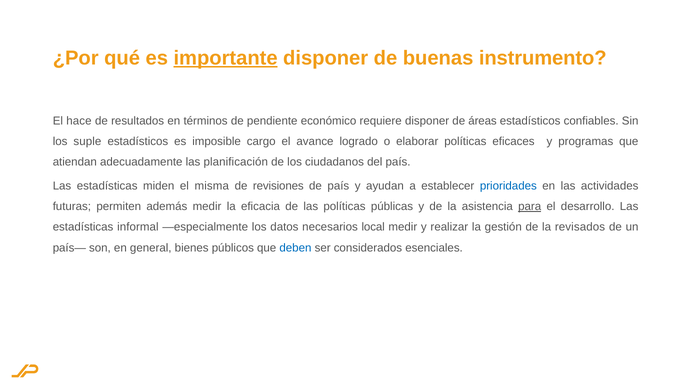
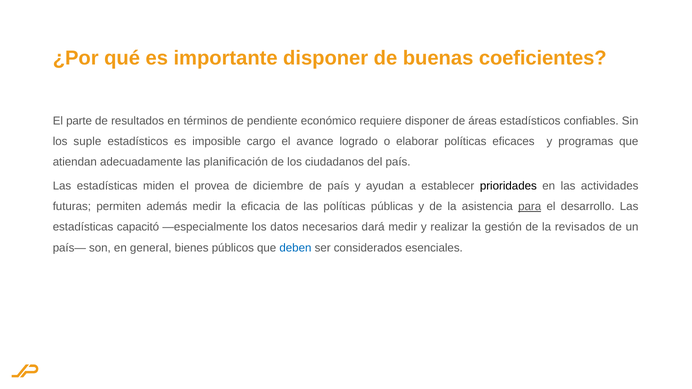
importante underline: present -> none
instrumento: instrumento -> coeficientes
hace: hace -> parte
misma: misma -> provea
revisiones: revisiones -> diciembre
prioridades colour: blue -> black
informal: informal -> capacitó
local: local -> dará
